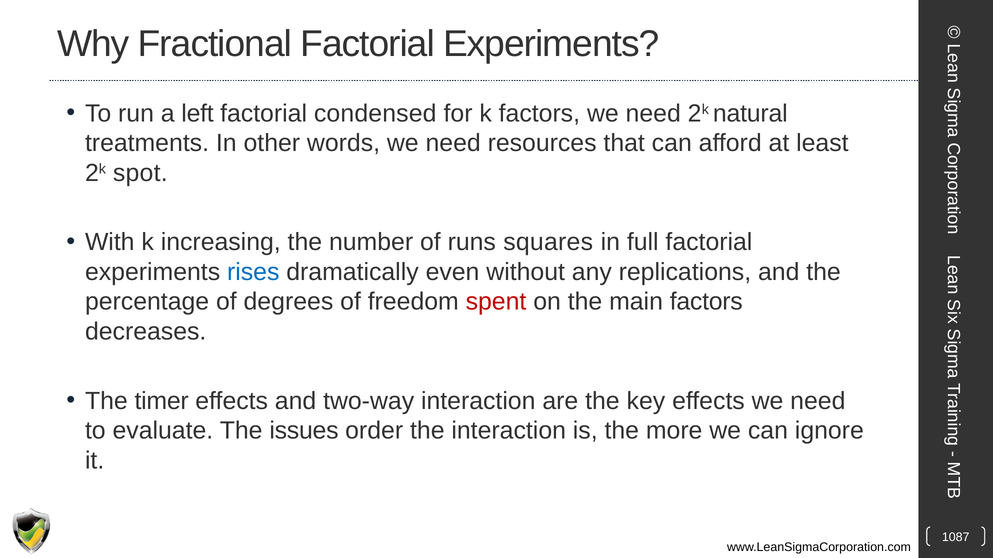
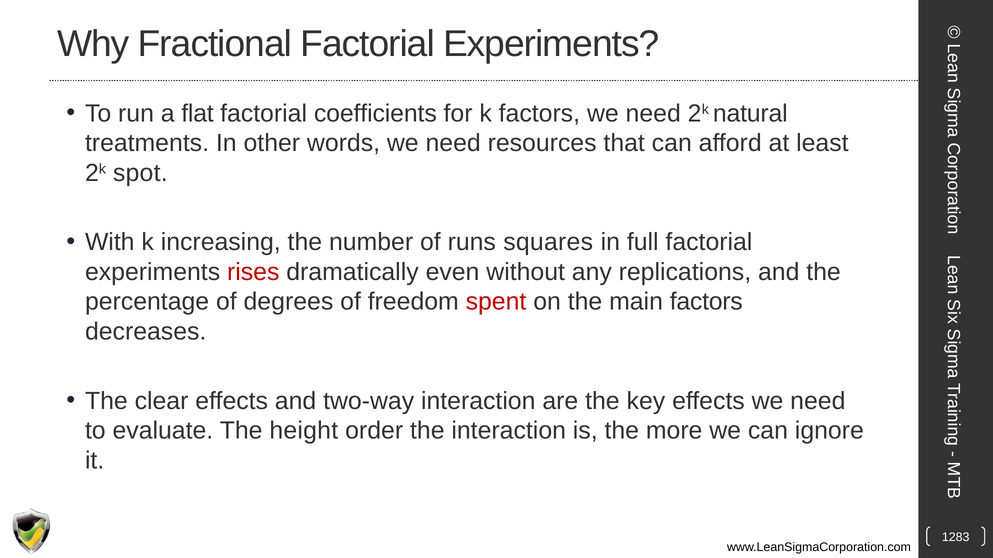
left: left -> flat
condensed: condensed -> coefficients
rises colour: blue -> red
timer: timer -> clear
issues: issues -> height
1087: 1087 -> 1283
